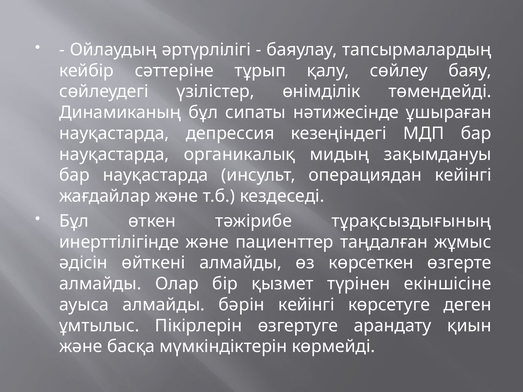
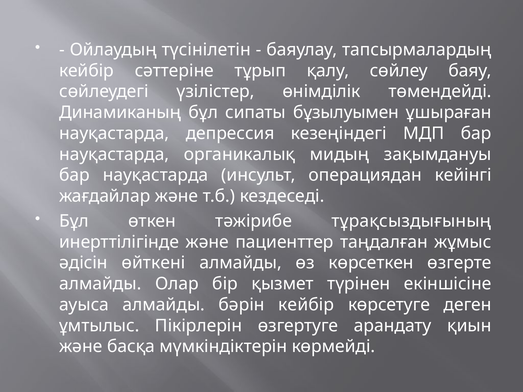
әртүрлілігі: әртүрлілігі -> түсінілетін
нәтижесінде: нәтижесінде -> бұзылуымен
бәрін кейінгі: кейінгі -> кейбір
